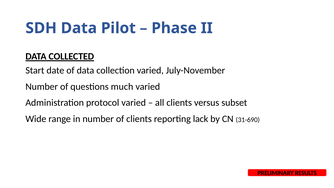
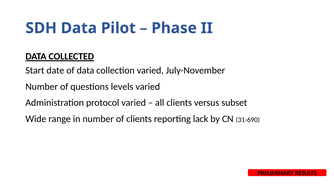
much: much -> levels
